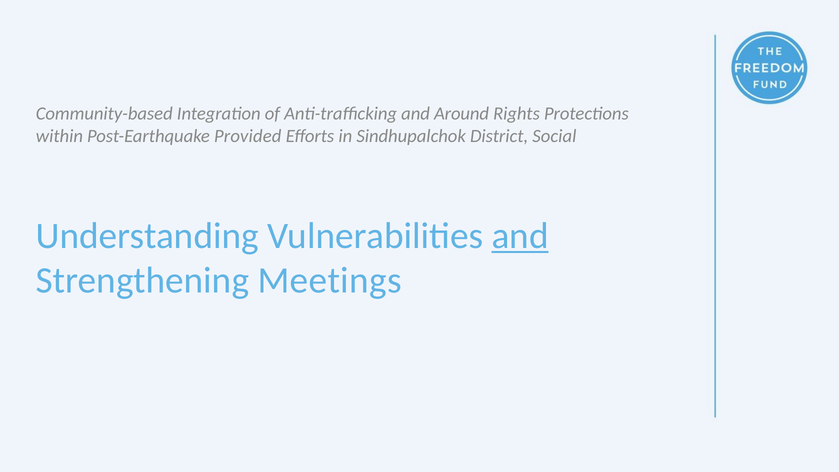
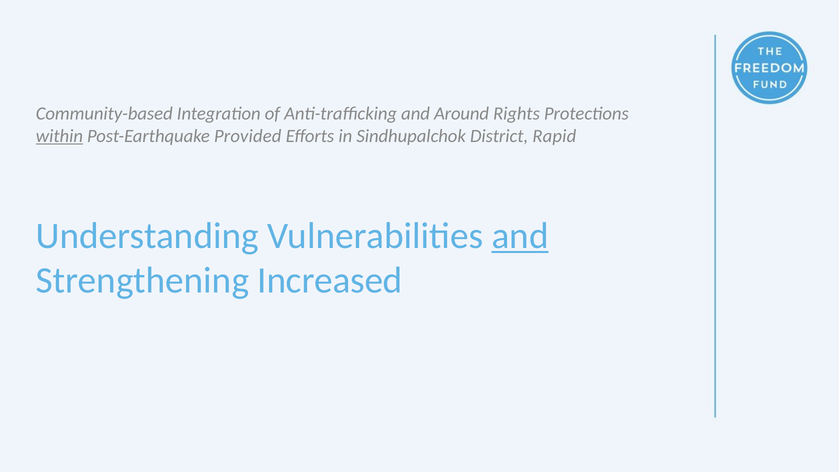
within underline: none -> present
Social: Social -> Rapid
Meetings: Meetings -> Increased
